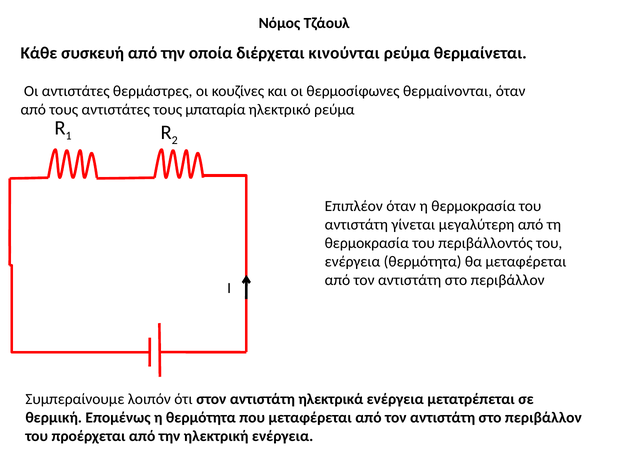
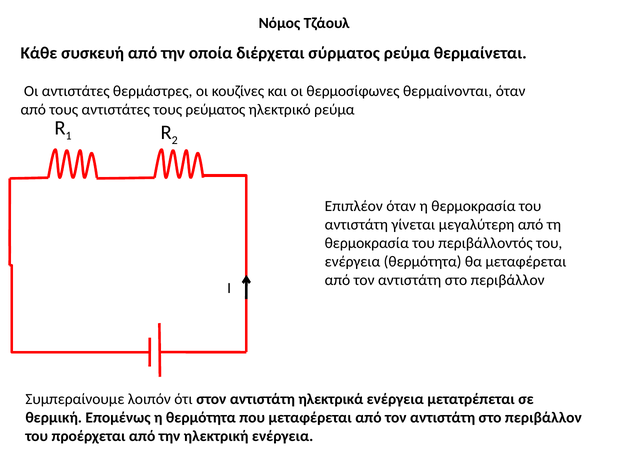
κινούνται: κινούνται -> σύρματος
μπαταρία: μπαταρία -> ρεύματος
